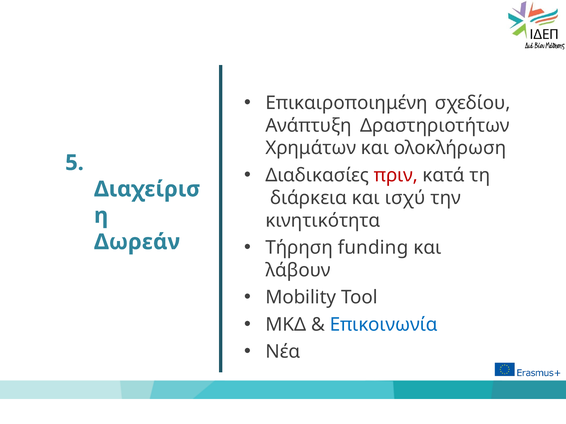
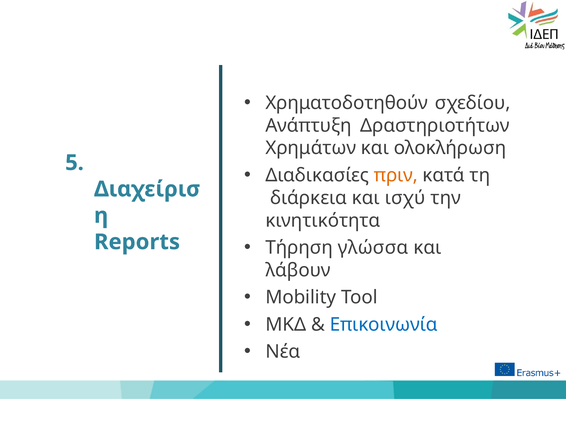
Επικαιροποιημένη: Επικαιροποιημένη -> Χρηματοδοτηθούν
πριν colour: red -> orange
funding: funding -> γλώσσα
Δωρεάν: Δωρεάν -> Reports
